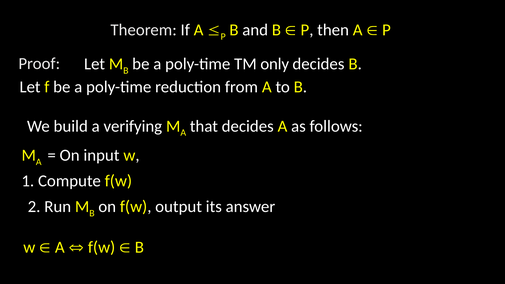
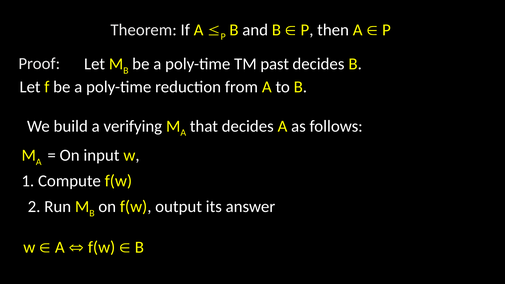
only: only -> past
